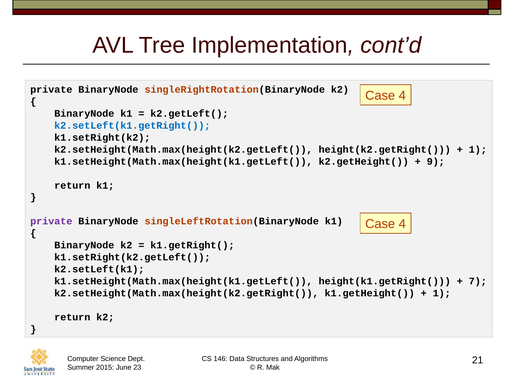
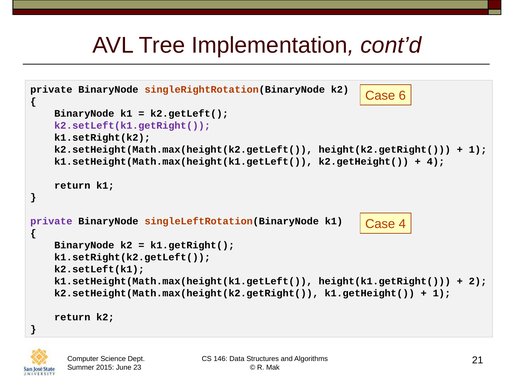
4 at (402, 96): 4 -> 6
k2.setLeft(k1.getRight( colour: blue -> purple
9 at (436, 162): 9 -> 4
7: 7 -> 2
